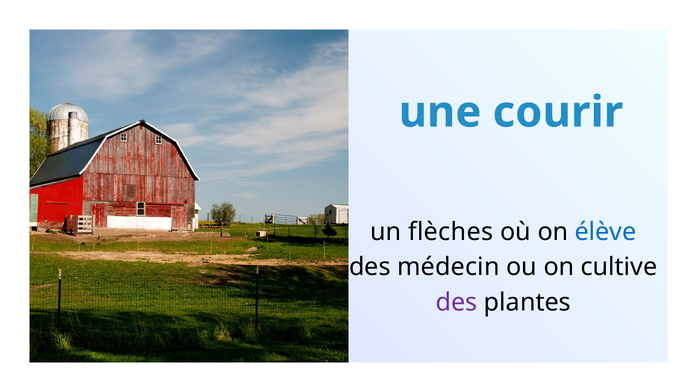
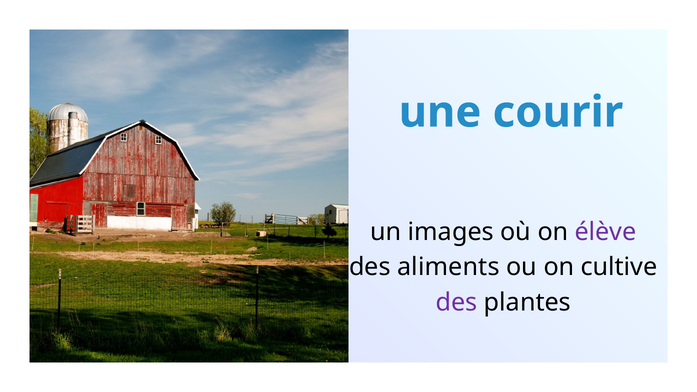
flèches: flèches -> images
élève colour: blue -> purple
médecin: médecin -> aliments
